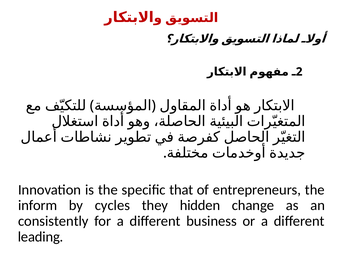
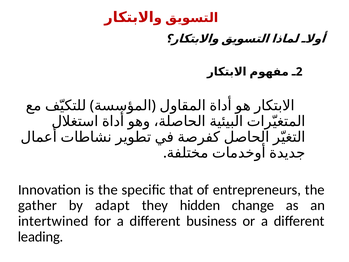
inform: inform -> gather
cycles: cycles -> adapt
consistently: consistently -> intertwined
